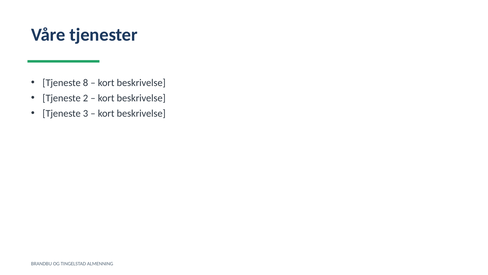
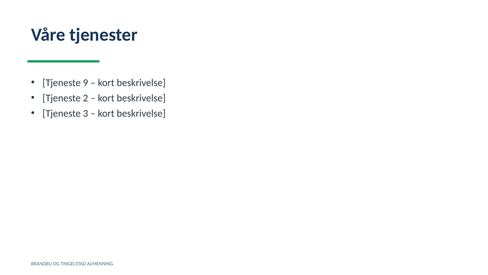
8: 8 -> 9
